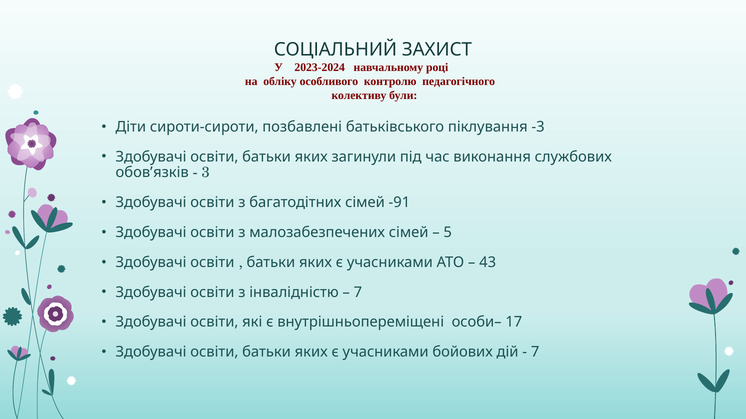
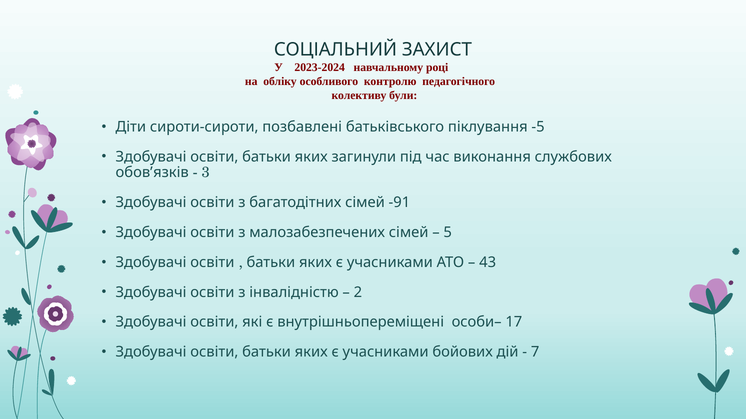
-3: -3 -> -5
7 at (358, 293): 7 -> 2
